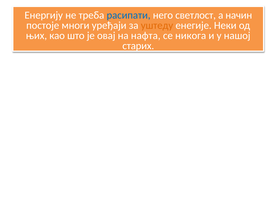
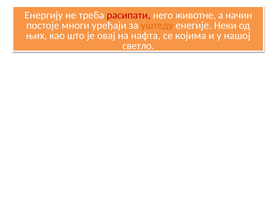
расипати colour: blue -> red
светлост: светлост -> животне
никога: никога -> којима
старих: старих -> светло
